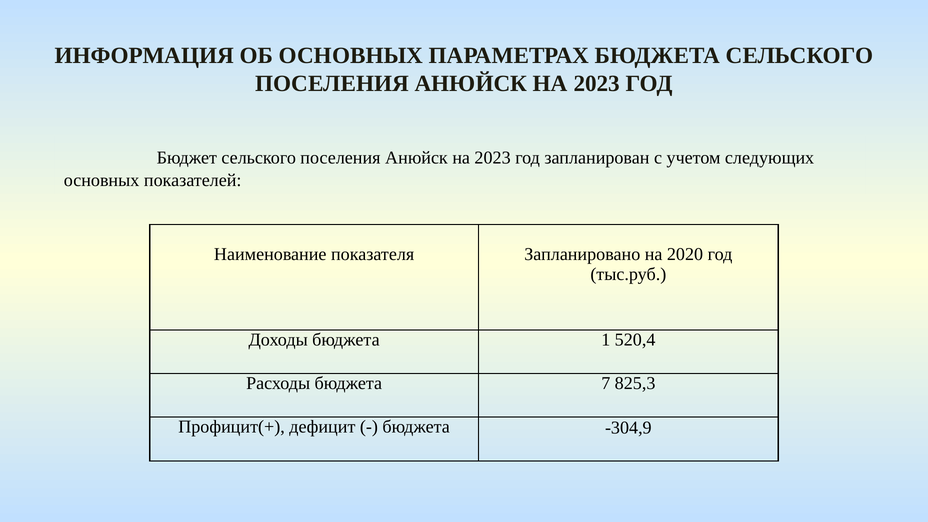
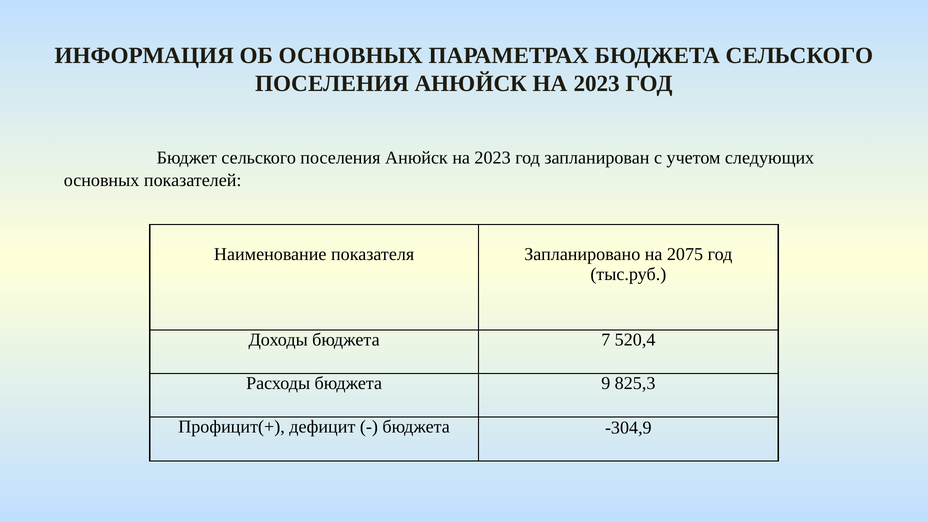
2020: 2020 -> 2075
1: 1 -> 7
7: 7 -> 9
